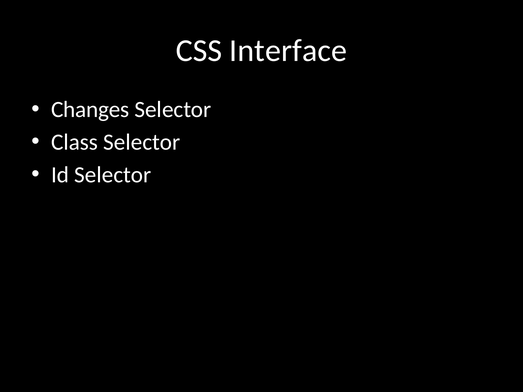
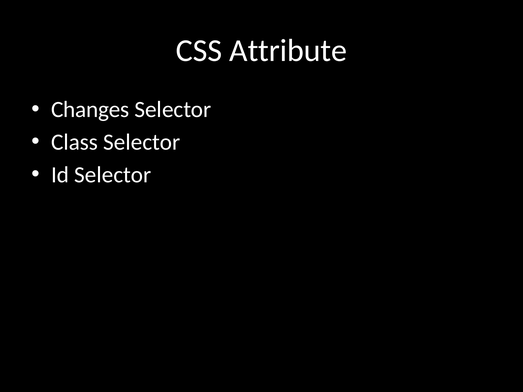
Interface: Interface -> Attribute
